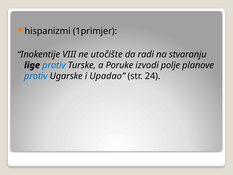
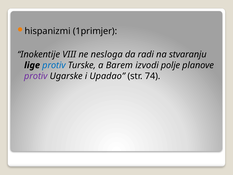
utočište: utočište -> nesloga
Poruke: Poruke -> Barem
protiv at (36, 76) colour: blue -> purple
24: 24 -> 74
